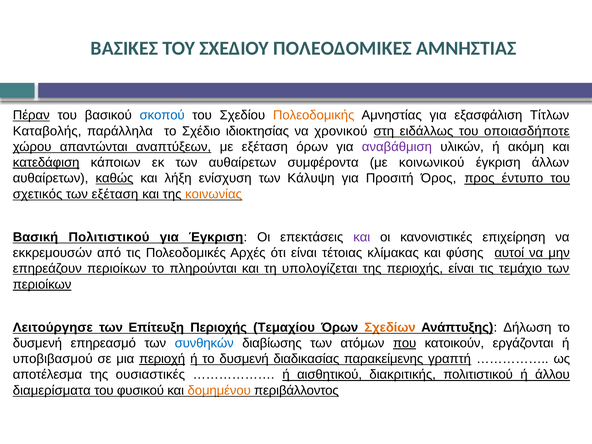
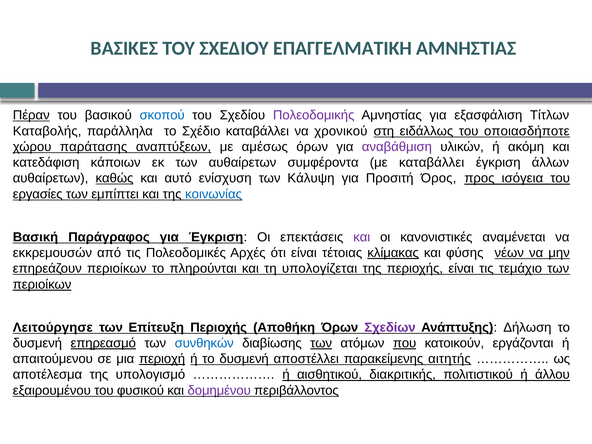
ΠΟΛΕΟΔΟΜΙΚΕΣ: ΠΟΛΕΟΔΟΜΙΚΕΣ -> ΕΠΑΓΓΕΛΜΑΤΙΚΗ
Πολεοδομικής colour: orange -> purple
Σχέδιο ιδιοκτησίας: ιδιοκτησίας -> καταβάλλει
απαντώνται: απαντώνται -> παράτασης
με εξέταση: εξέταση -> αμέσως
κατεδάφιση underline: present -> none
με κοινωνικού: κοινωνικού -> καταβάλλει
λήξη: λήξη -> αυτό
έντυπο: έντυπο -> ισόγεια
σχετικός: σχετικός -> εργασίες
των εξέταση: εξέταση -> εμπίπτει
κοινωνίας colour: orange -> blue
Βασική Πολιτιστικού: Πολιτιστικού -> Παράγραφος
επιχείρηση: επιχείρηση -> αναμένεται
κλίμακας underline: none -> present
αυτοί: αυτοί -> νέων
Τεμαχίου: Τεμαχίου -> Αποθήκη
Σχεδίων colour: orange -> purple
επηρεασμό underline: none -> present
των at (321, 343) underline: none -> present
υποβιβασμού: υποβιβασμού -> απαιτούμενου
διαδικασίας: διαδικασίας -> αποστέλλει
γραπτή: γραπτή -> αιτητής
ουσιαστικές: ουσιαστικές -> υπολογισμό
διαμερίσματα: διαμερίσματα -> εξαιρουμένου
δομημένου colour: orange -> purple
